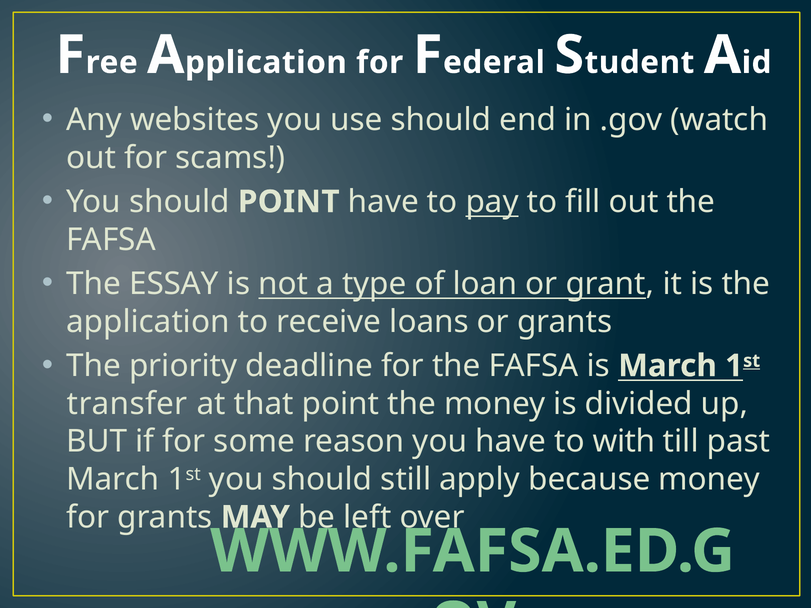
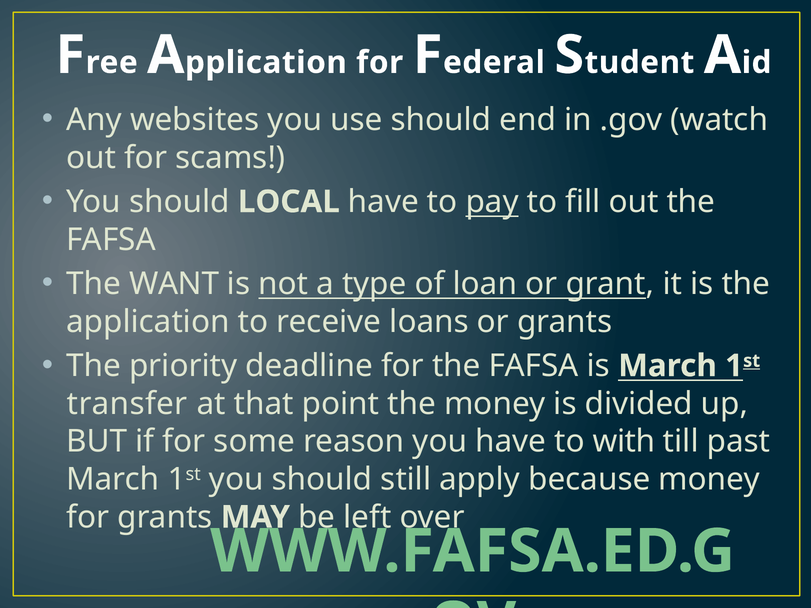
should POINT: POINT -> LOCAL
ESSAY: ESSAY -> WANT
